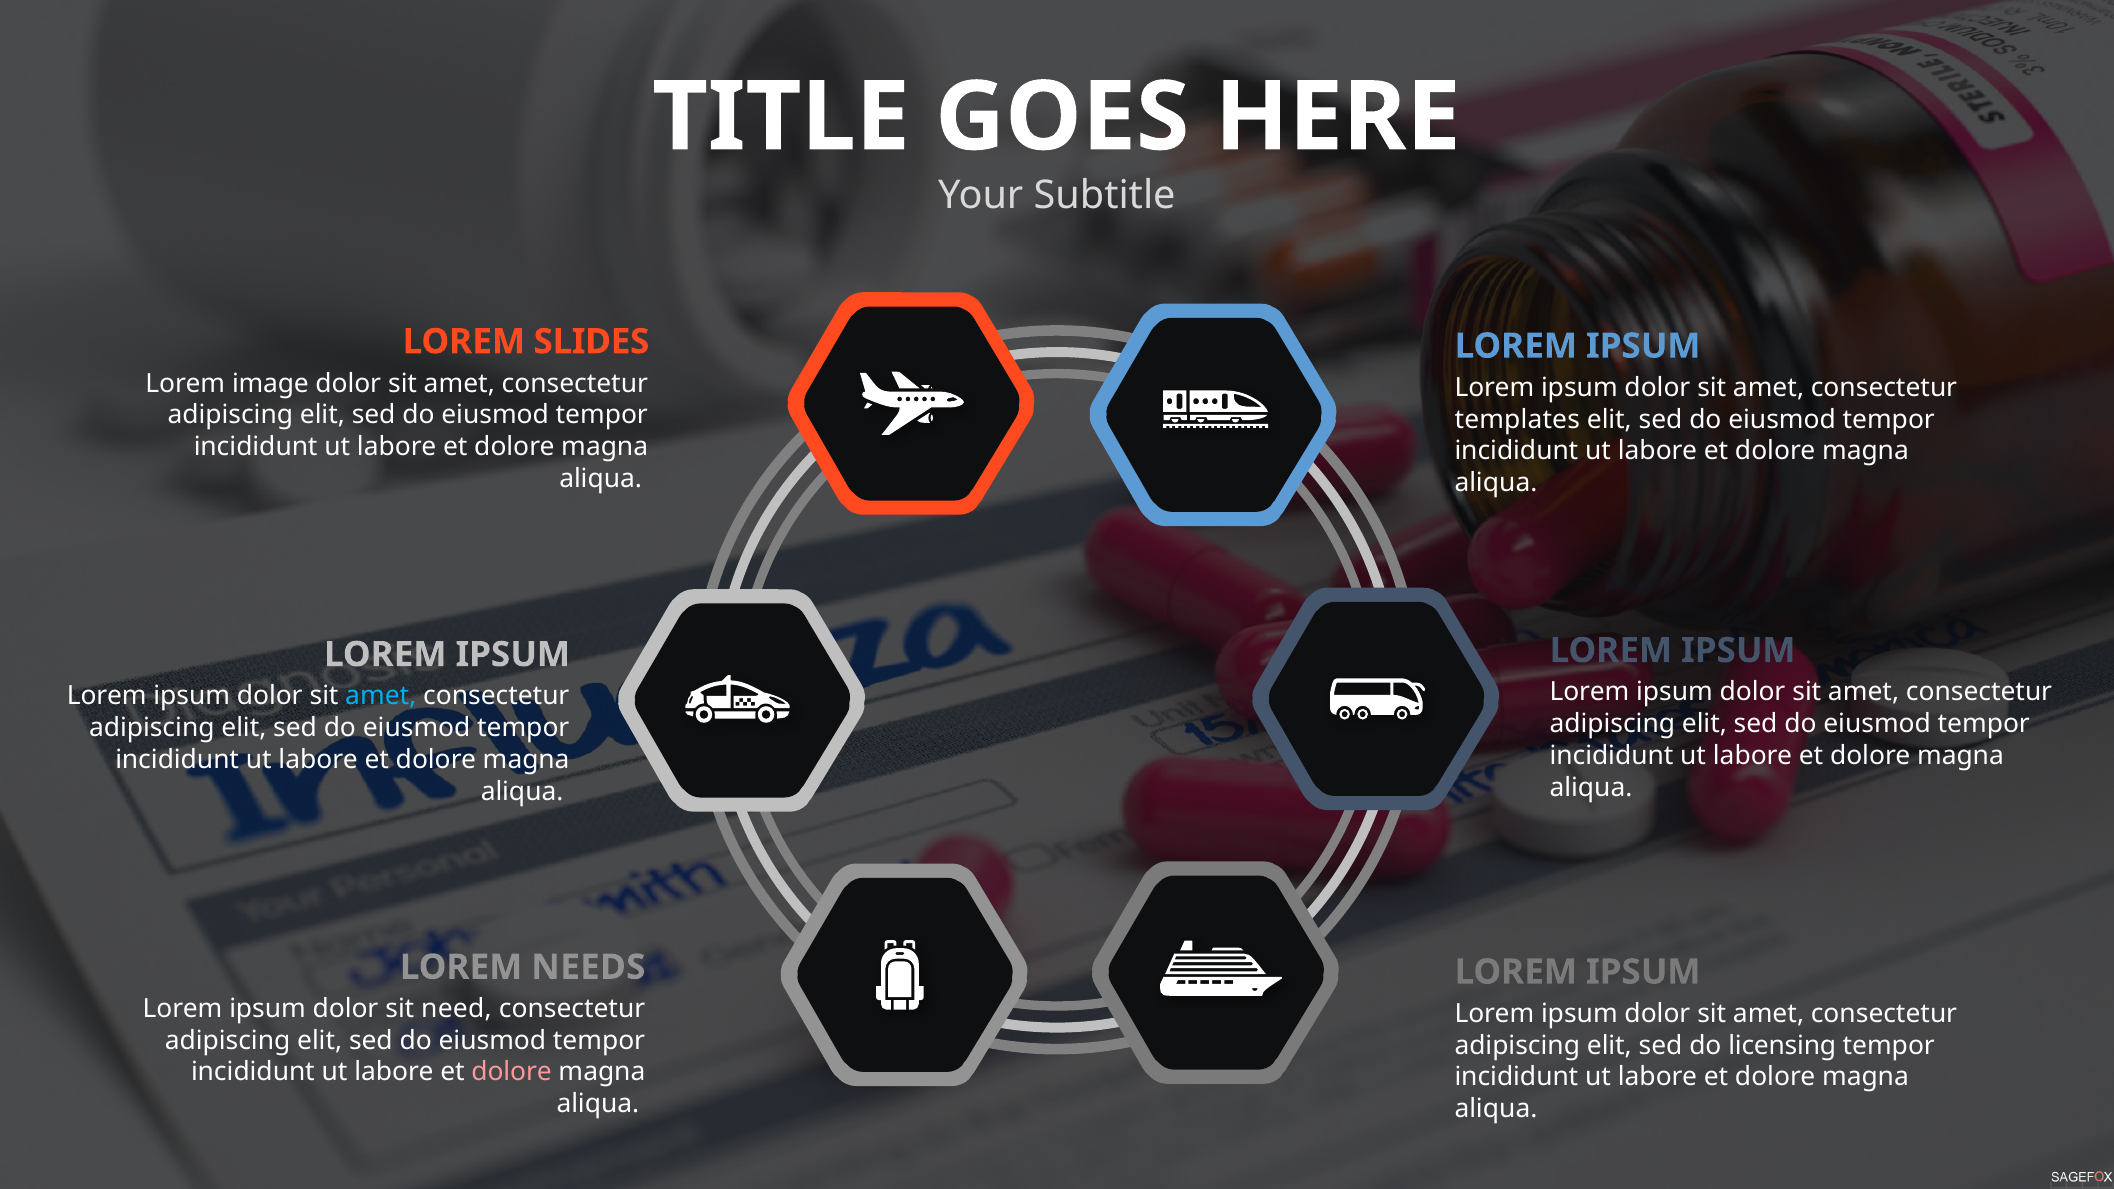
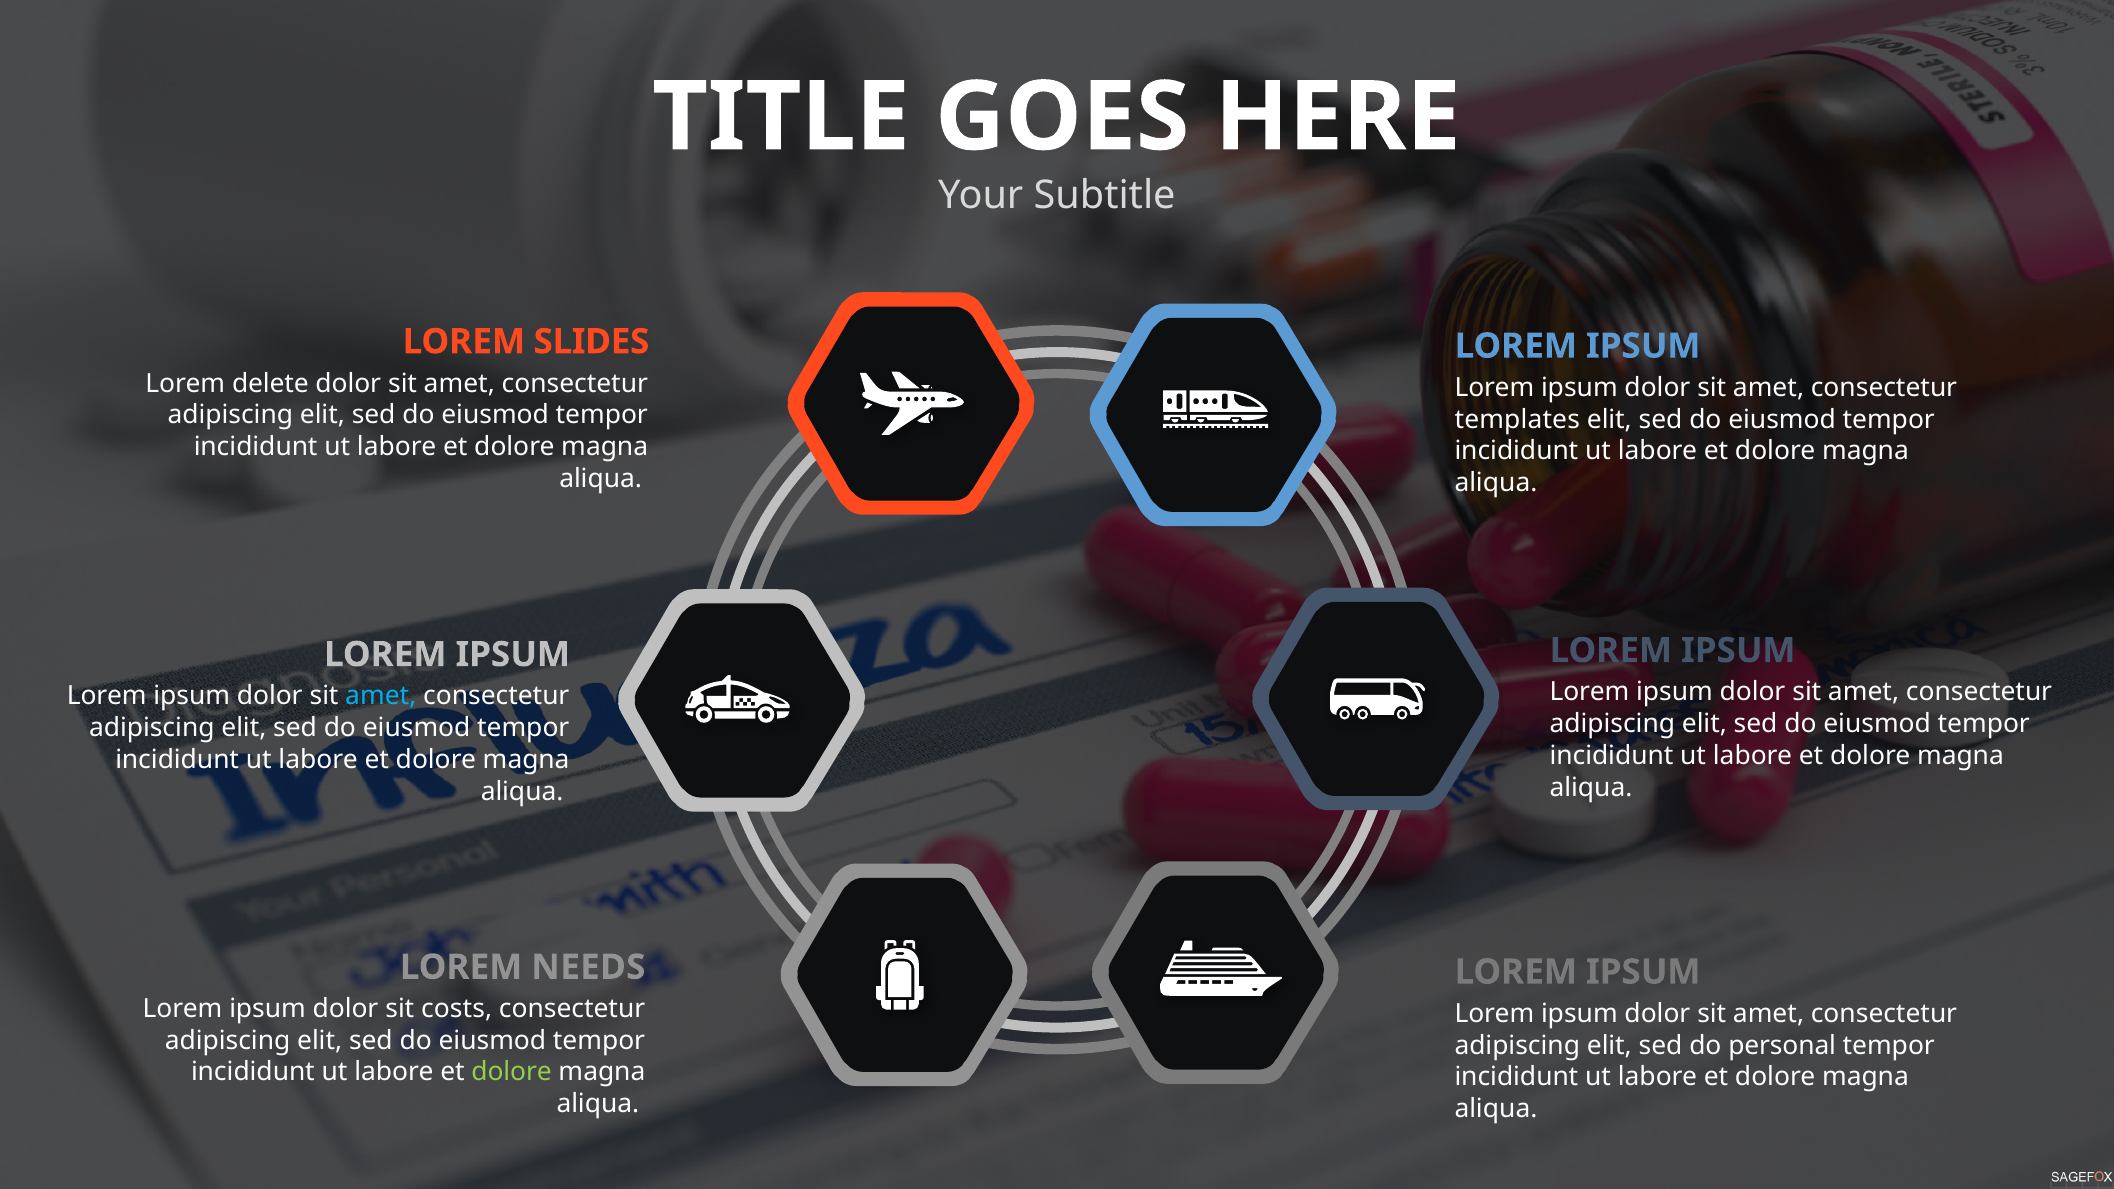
image: image -> delete
need: need -> costs
licensing: licensing -> personal
dolore at (512, 1072) colour: pink -> light green
